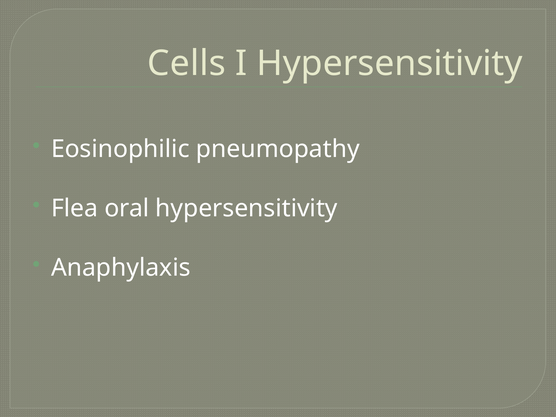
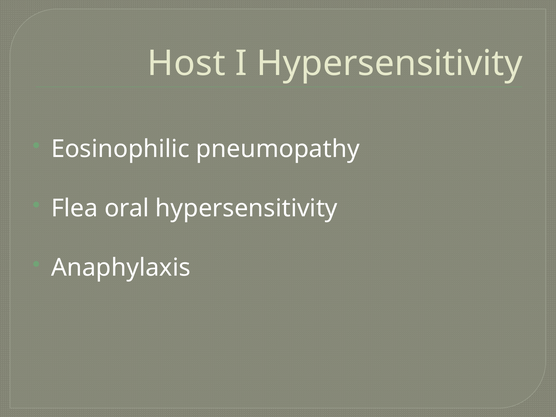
Cells: Cells -> Host
